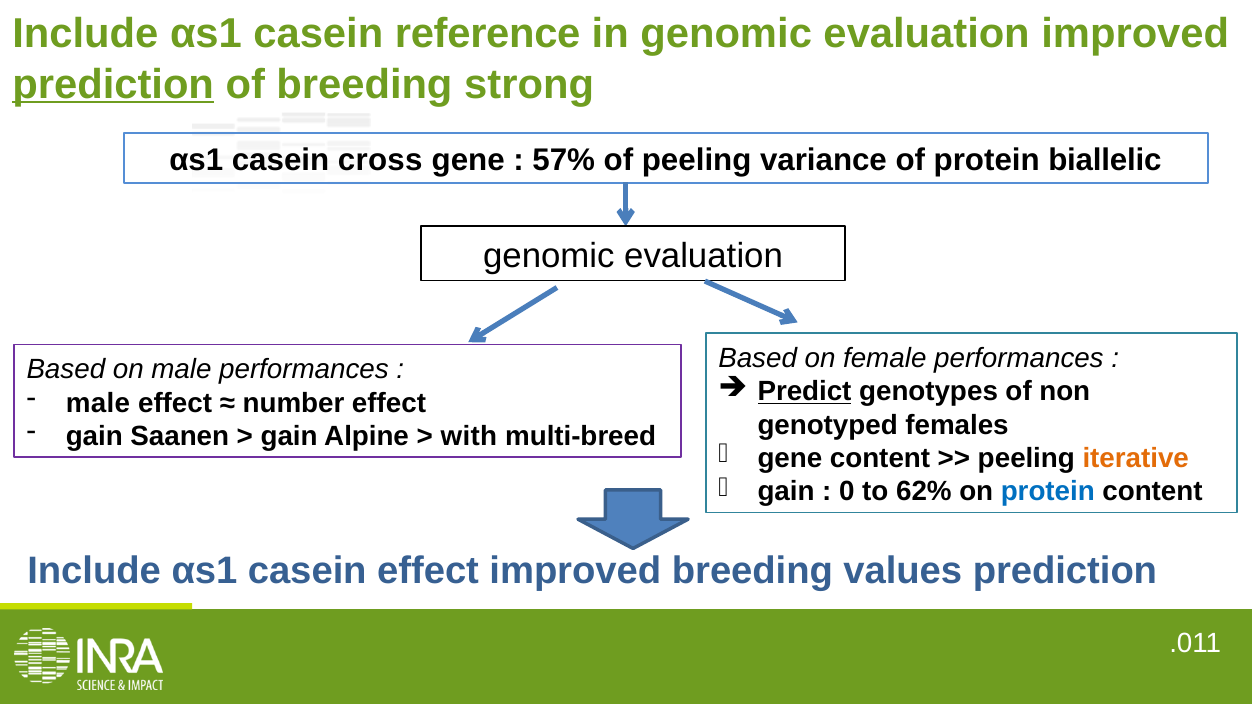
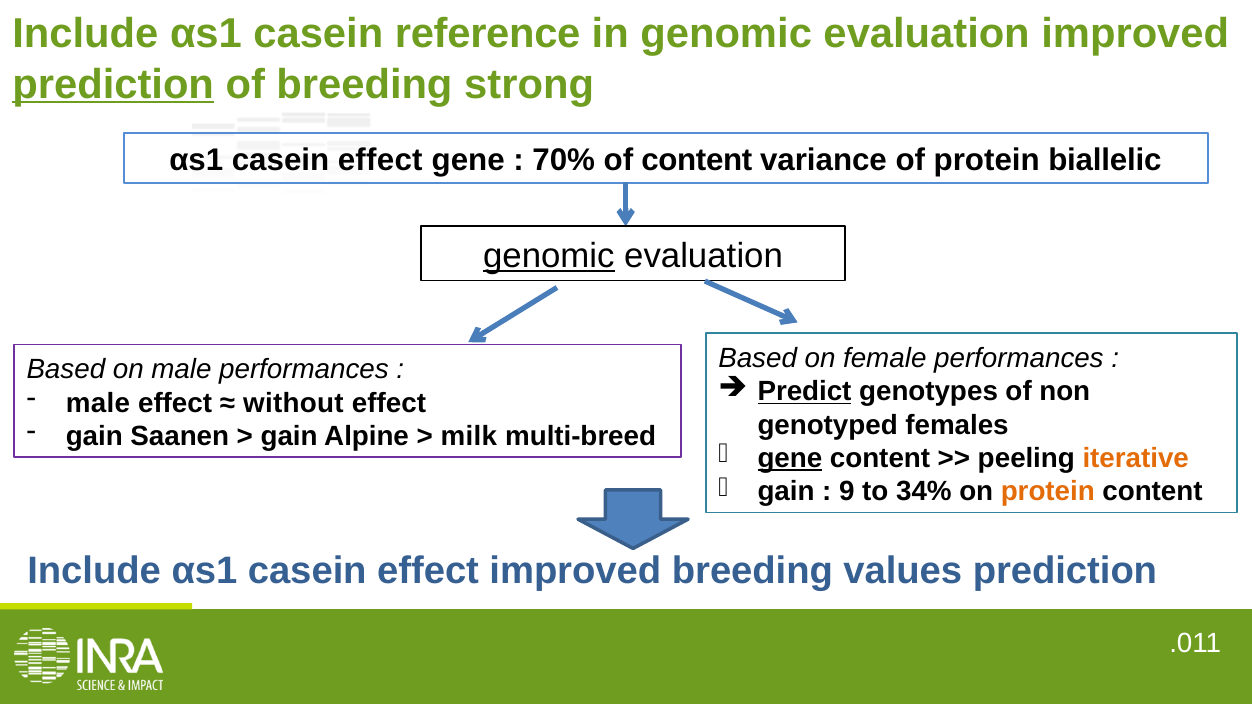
cross at (380, 160): cross -> effect
57%: 57% -> 70%
of peeling: peeling -> content
genomic at (549, 256) underline: none -> present
number: number -> without
with: with -> milk
gene at (790, 458) underline: none -> present
0: 0 -> 9
62%: 62% -> 34%
protein at (1048, 492) colour: blue -> orange
